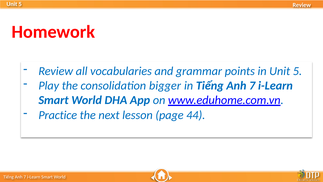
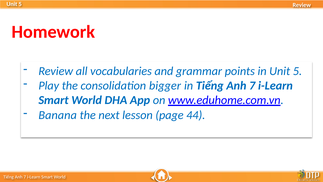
Practice: Practice -> Banana
